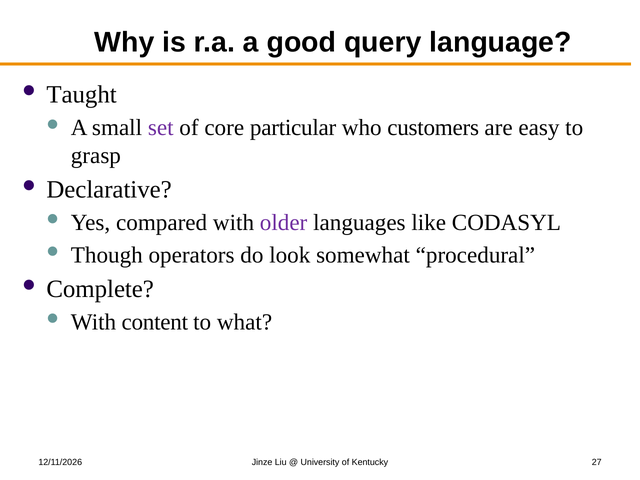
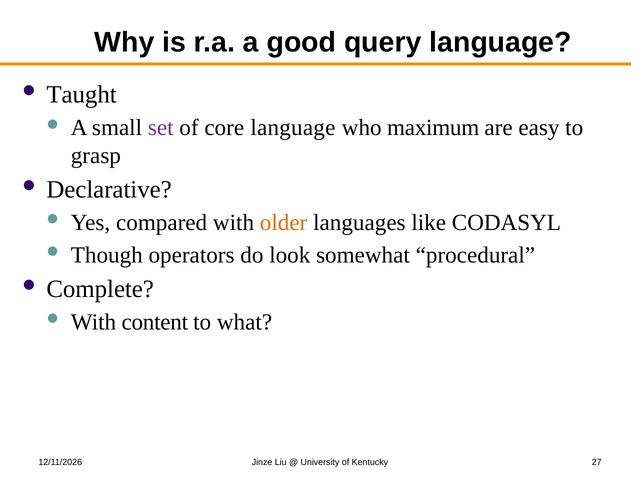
core particular: particular -> language
customers: customers -> maximum
older colour: purple -> orange
